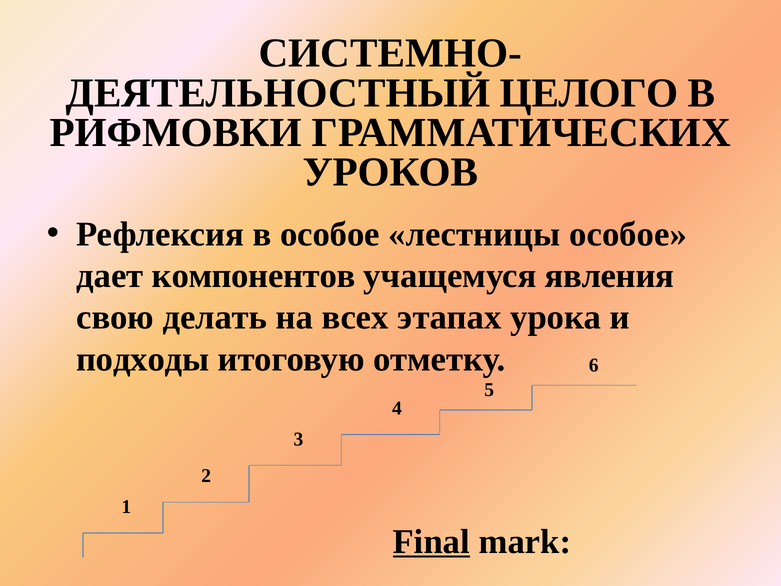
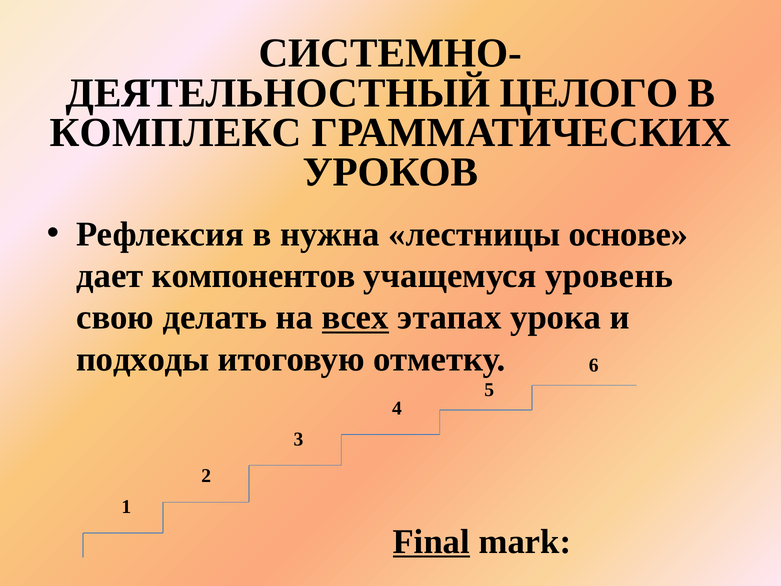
РИФМОВКИ: РИФМОВКИ -> КОМПЛЕКС
в особое: особое -> нужна
лестницы особое: особое -> основе
явления: явления -> уровень
всех underline: none -> present
